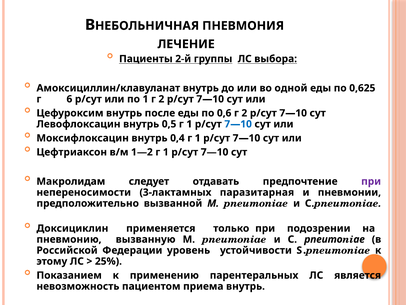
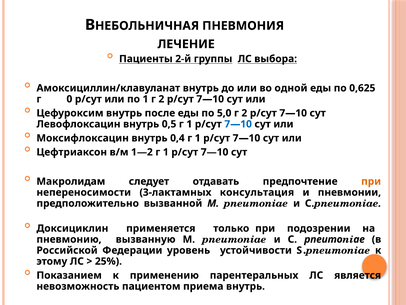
6: 6 -> 0
0,6: 0,6 -> 5,0
при at (371, 181) colour: purple -> orange
паразитарная: паразитарная -> консультация
